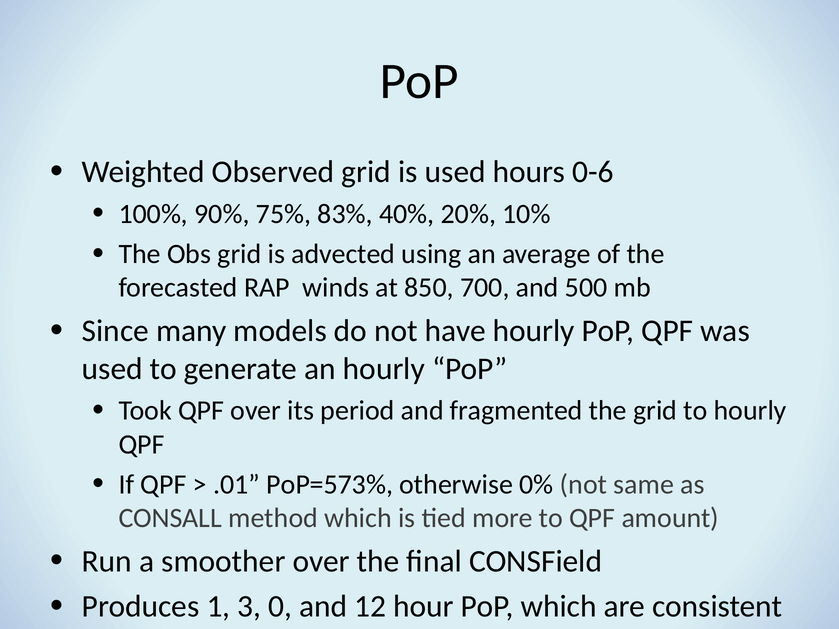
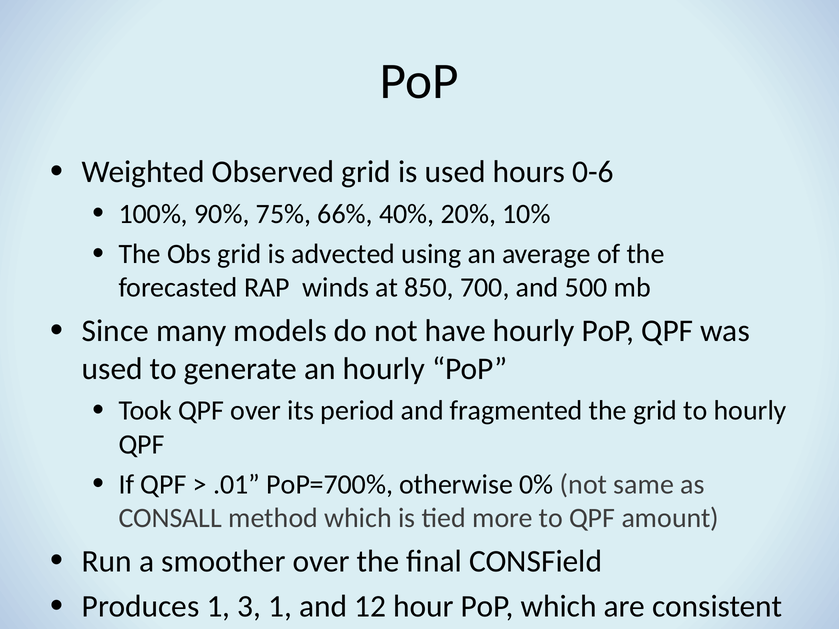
83%: 83% -> 66%
PoP=573%: PoP=573% -> PoP=700%
3 0: 0 -> 1
